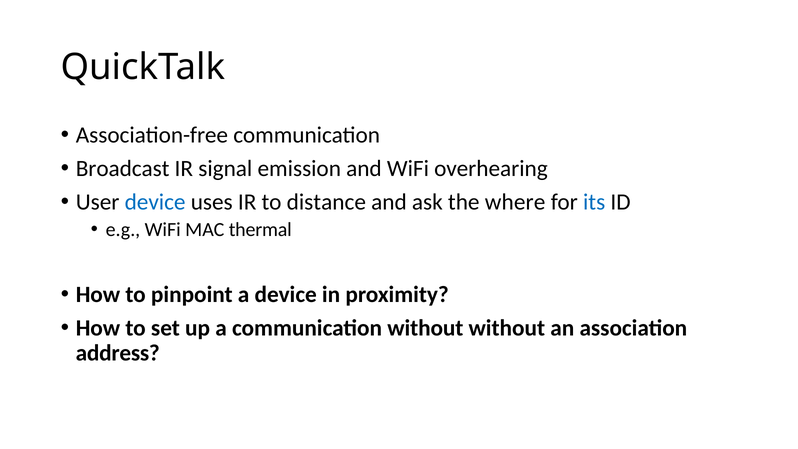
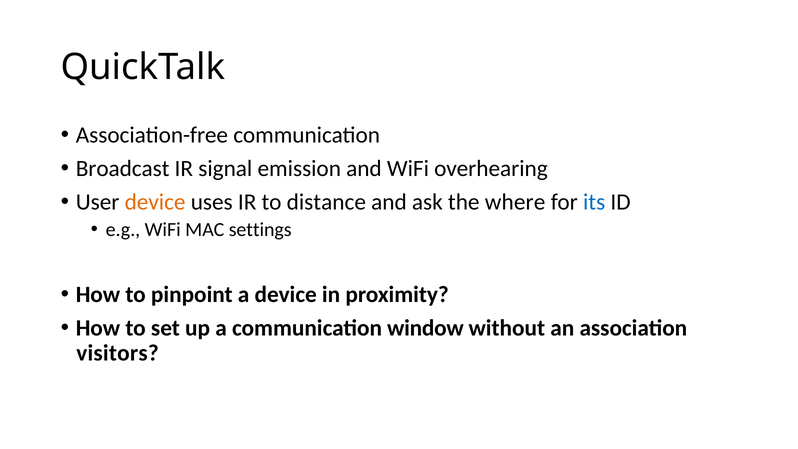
device at (155, 202) colour: blue -> orange
thermal: thermal -> settings
communication without: without -> window
address: address -> visitors
